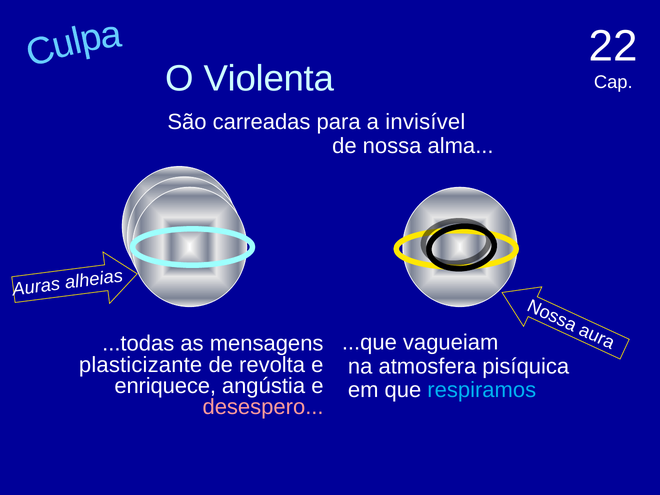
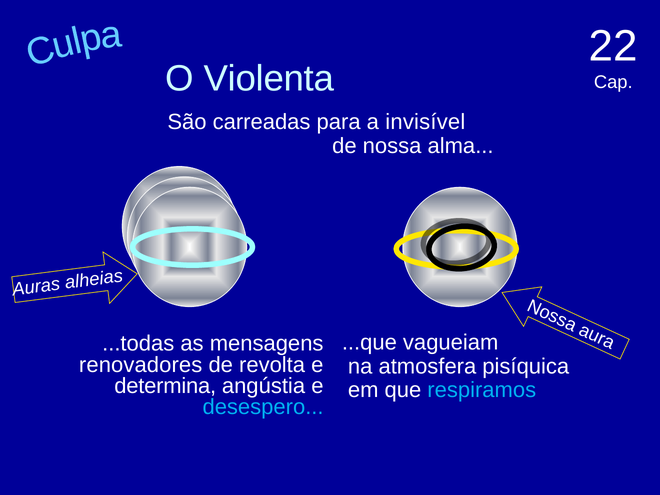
plasticizante: plasticizante -> renovadores
enriquece: enriquece -> determina
desespero colour: pink -> light blue
